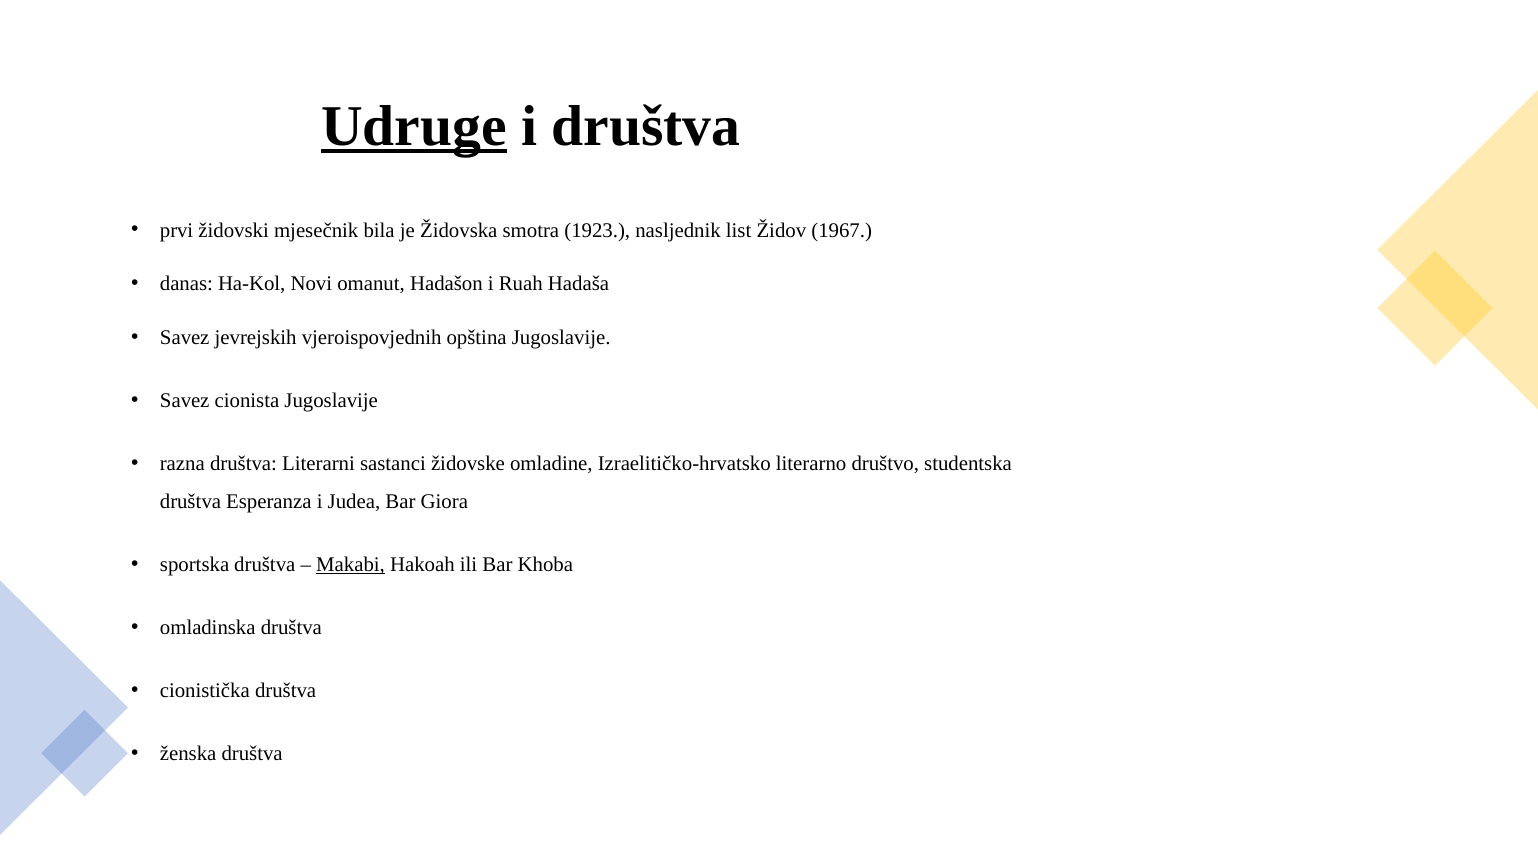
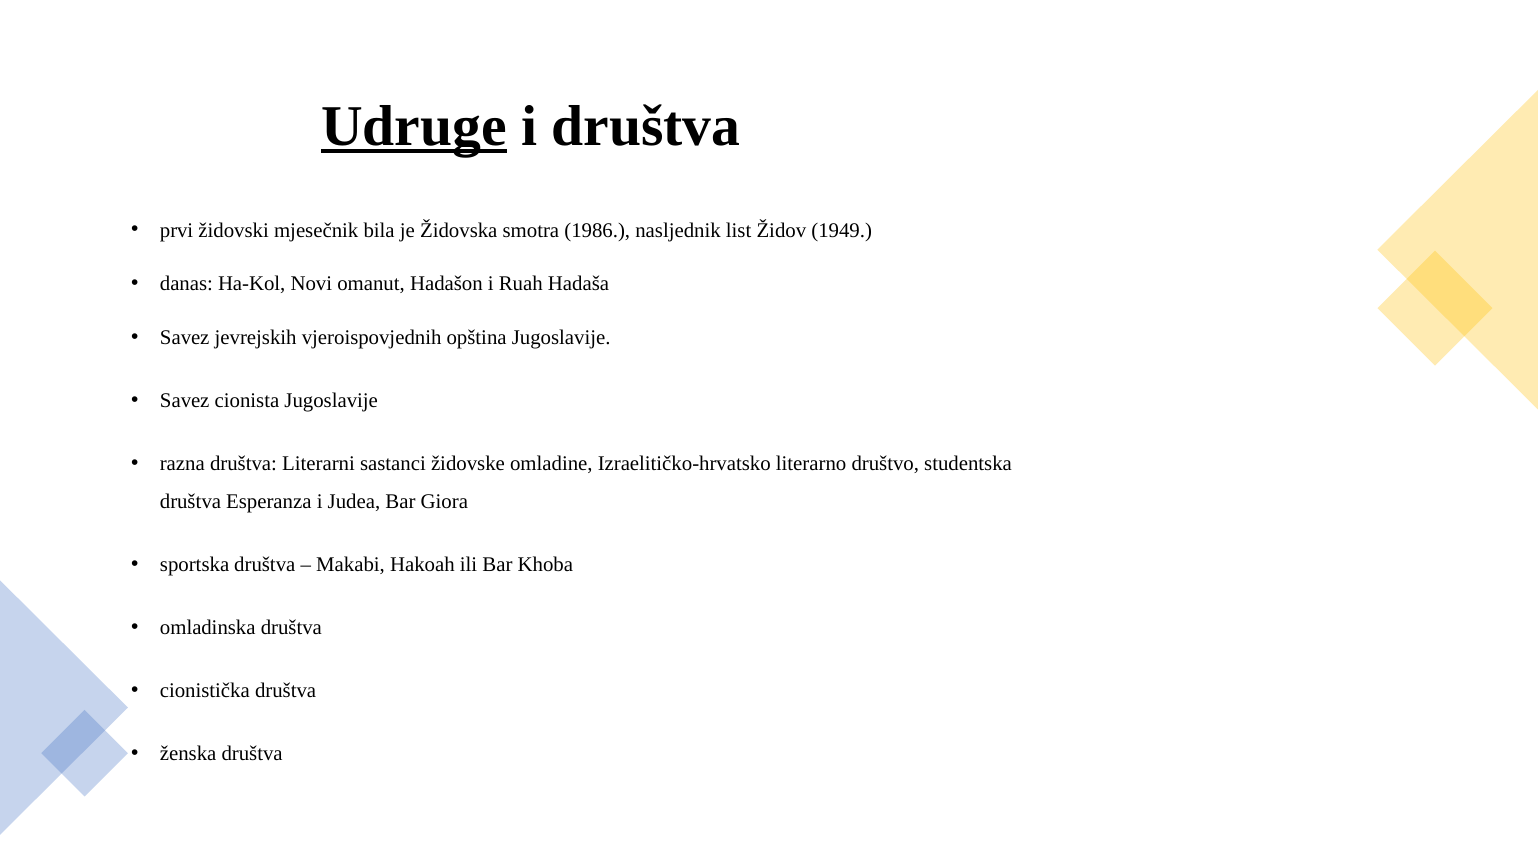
1923: 1923 -> 1986
1967: 1967 -> 1949
Makabi underline: present -> none
